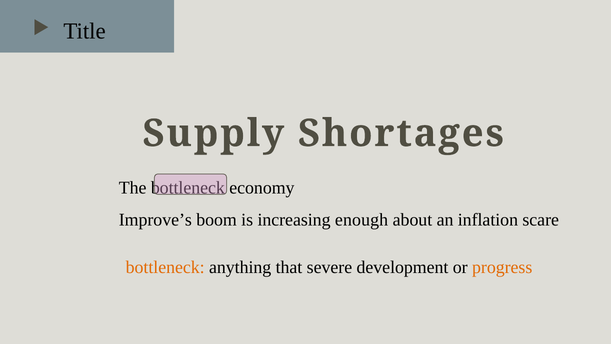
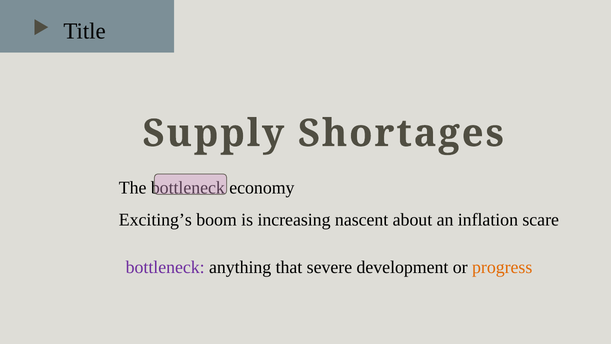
Improve’s: Improve’s -> Exciting’s
enough: enough -> nascent
bottleneck at (165, 267) colour: orange -> purple
